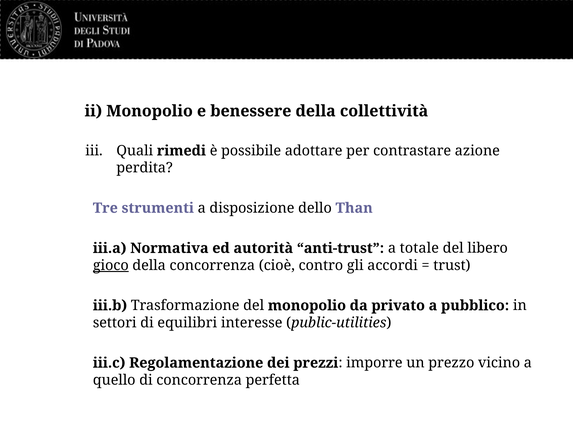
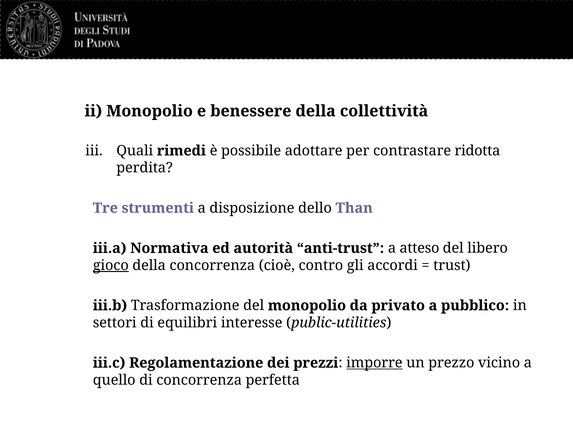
azione: azione -> ridotta
totale: totale -> atteso
imporre underline: none -> present
